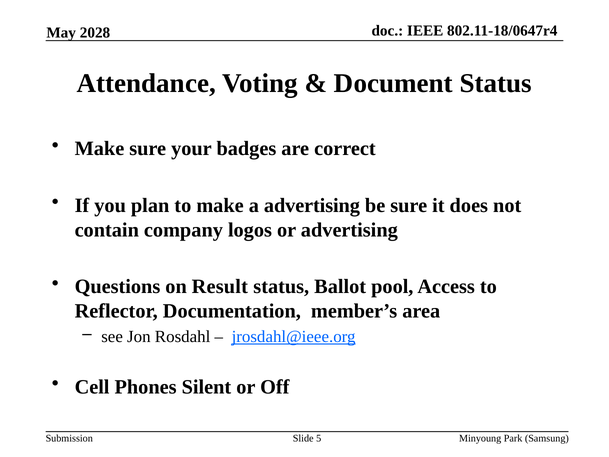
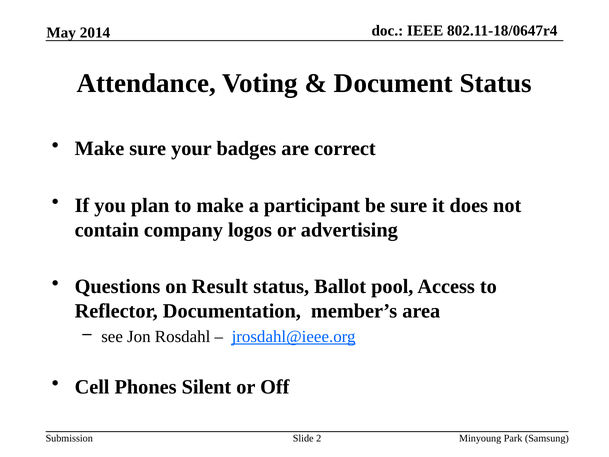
2028: 2028 -> 2014
a advertising: advertising -> participant
5: 5 -> 2
